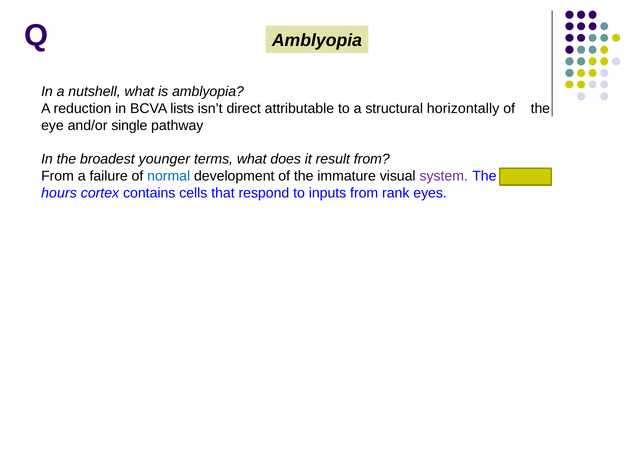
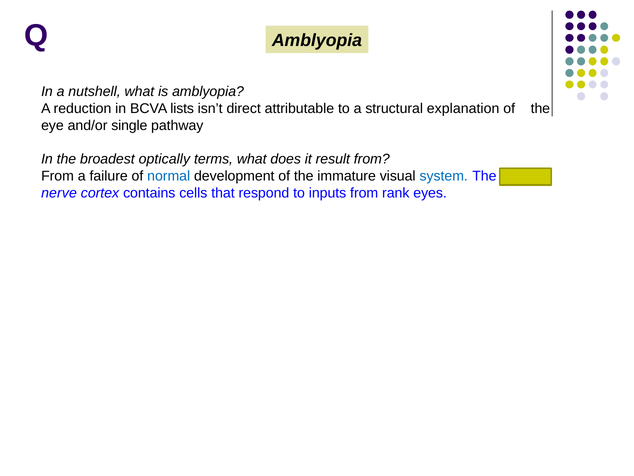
horizontally: horizontally -> explanation
younger: younger -> optically
system colour: purple -> blue
hours: hours -> nerve
